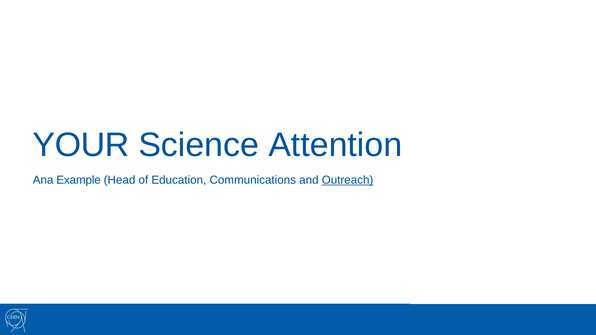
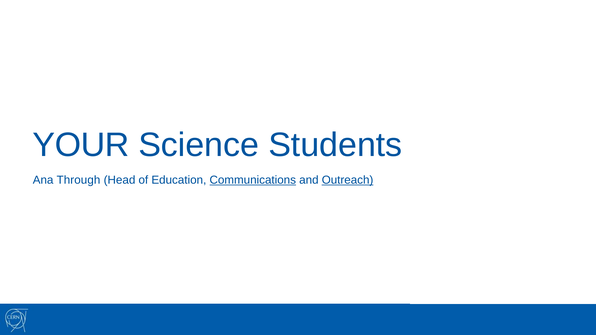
Attention: Attention -> Students
Example: Example -> Through
Communications underline: none -> present
